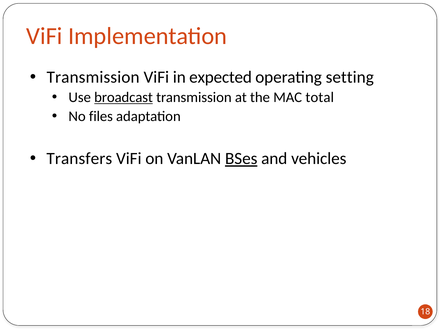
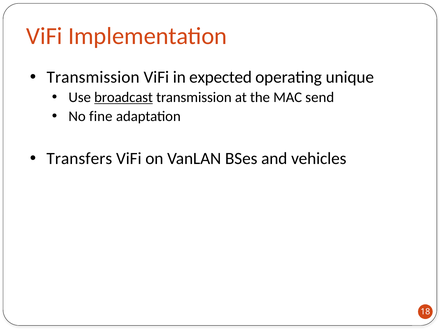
setting: setting -> unique
total: total -> send
files: files -> fine
BSes underline: present -> none
